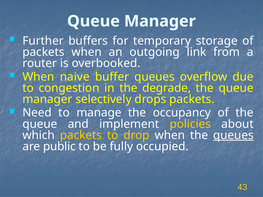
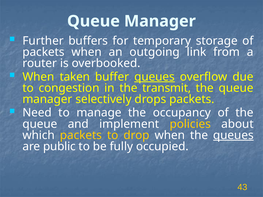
naive: naive -> taken
queues at (154, 77) underline: none -> present
degrade: degrade -> transmit
